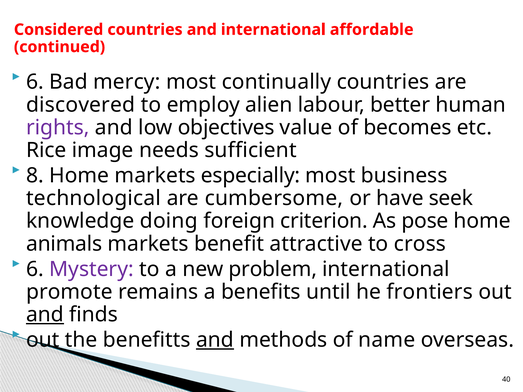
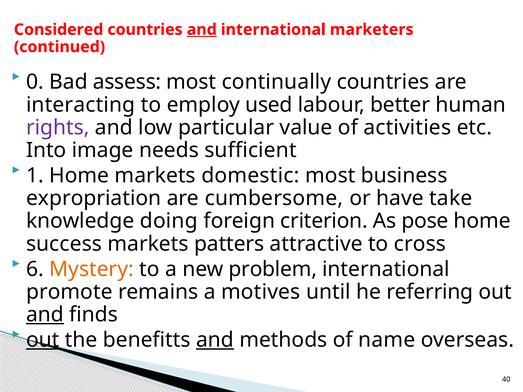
and at (202, 30) underline: none -> present
affordable: affordable -> marketers
6 at (35, 82): 6 -> 0
mercy: mercy -> assess
discovered: discovered -> interacting
alien: alien -> used
objectives: objectives -> particular
becomes: becomes -> activities
Rice: Rice -> Into
8: 8 -> 1
especially: especially -> domestic
technological: technological -> expropriation
seek: seek -> take
animals: animals -> success
benefit: benefit -> patters
Mystery colour: purple -> orange
benefits: benefits -> motives
frontiers: frontiers -> referring
out at (43, 340) underline: none -> present
